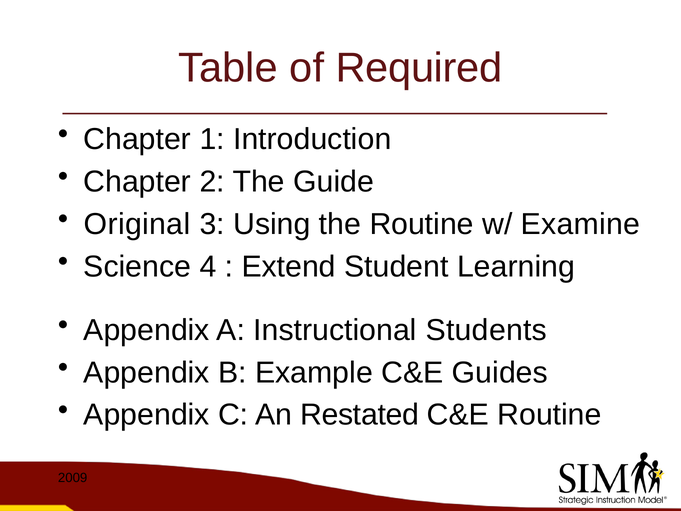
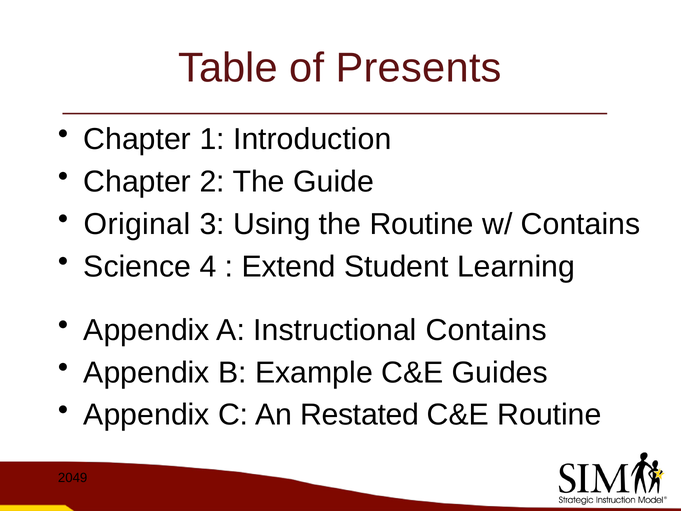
Required: Required -> Presents
w/ Examine: Examine -> Contains
Instructional Students: Students -> Contains
2009: 2009 -> 2049
